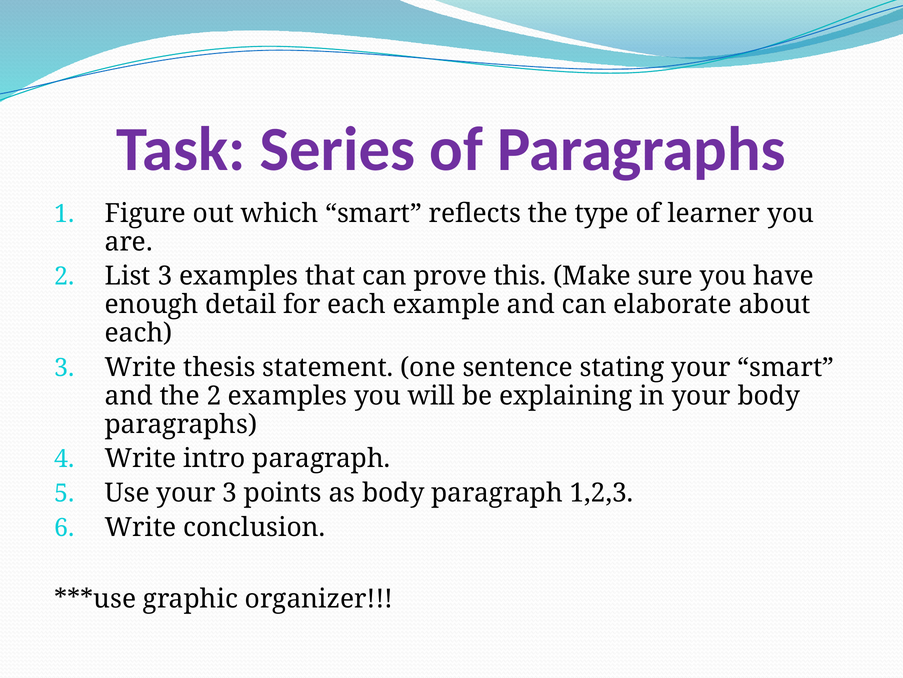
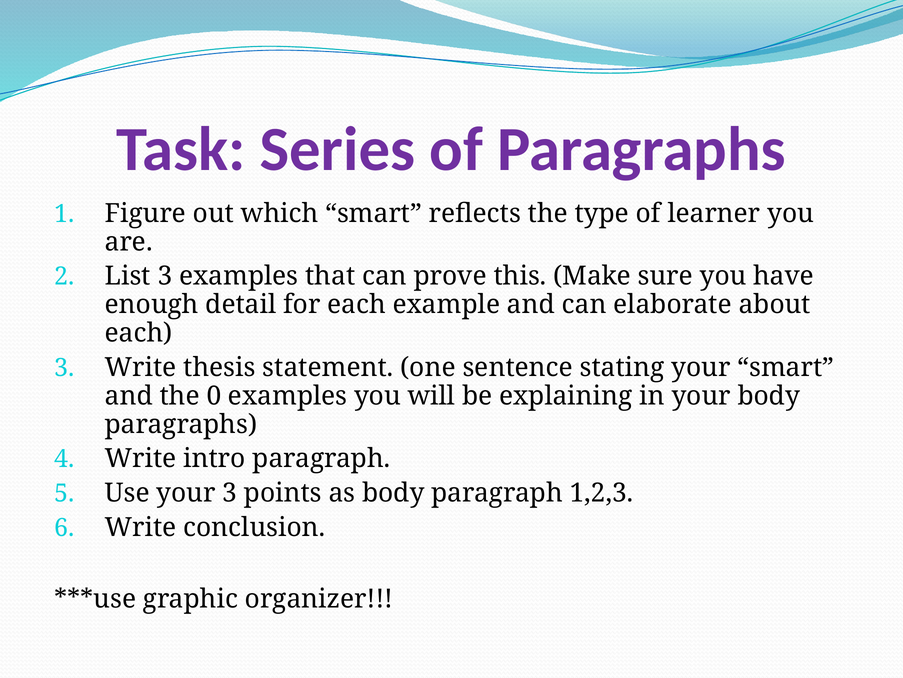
the 2: 2 -> 0
